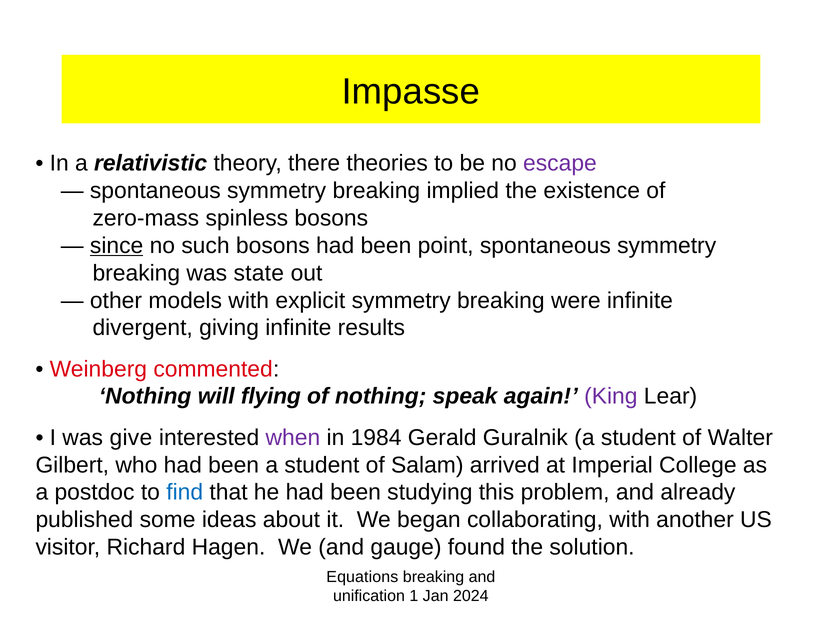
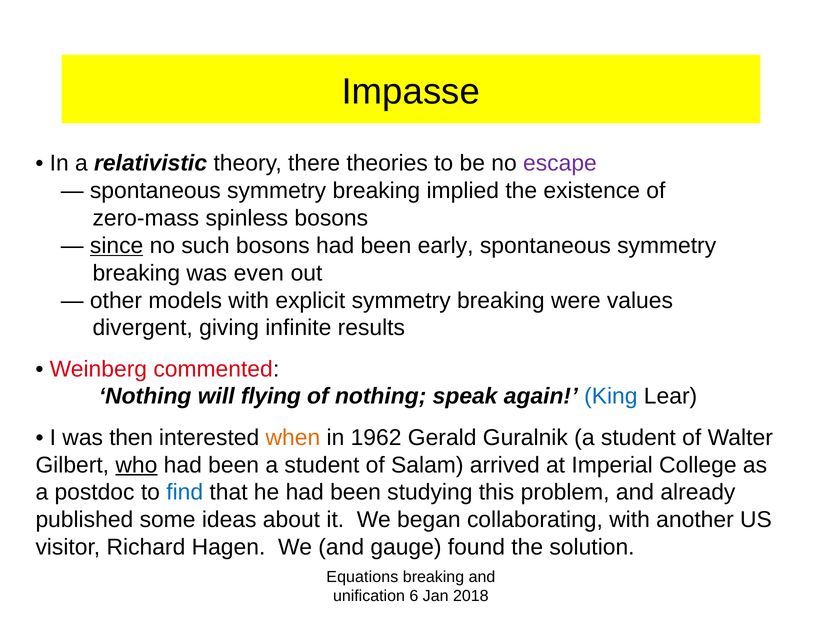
point: point -> early
state: state -> even
were infinite: infinite -> values
King colour: purple -> blue
give: give -> then
when colour: purple -> orange
1984: 1984 -> 1962
who underline: none -> present
1: 1 -> 6
2024: 2024 -> 2018
